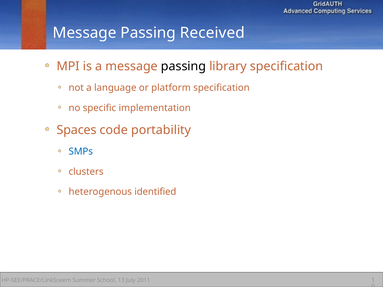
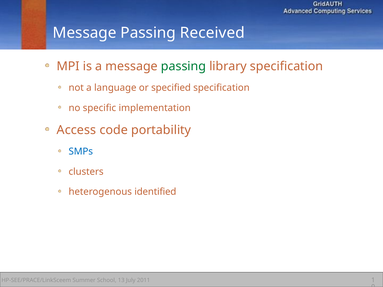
passing at (183, 66) colour: black -> green
platform: platform -> specified
Spaces: Spaces -> Access
